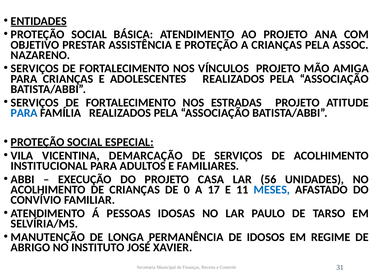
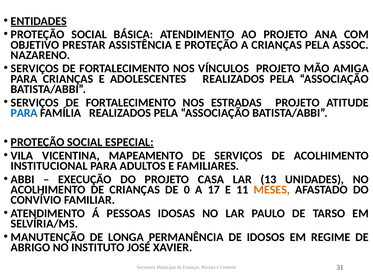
DEMARCAÇÃO: DEMARCAÇÃO -> MAPEAMENTO
56: 56 -> 13
MESES colour: blue -> orange
